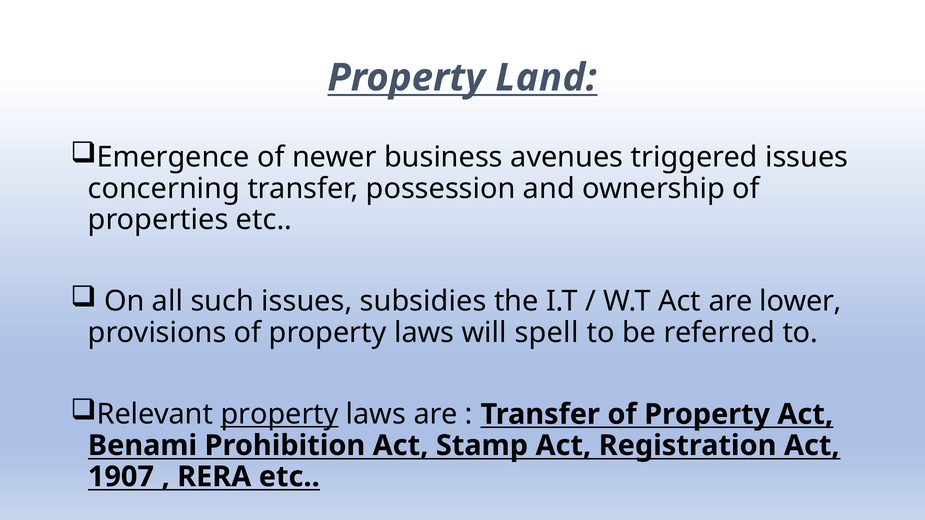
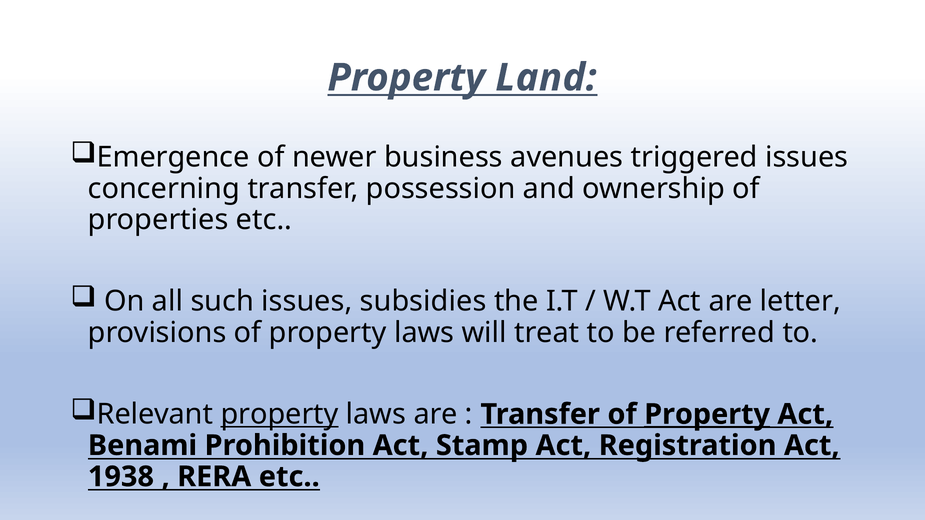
lower: lower -> letter
spell: spell -> treat
Property at (707, 414) underline: none -> present
1907: 1907 -> 1938
